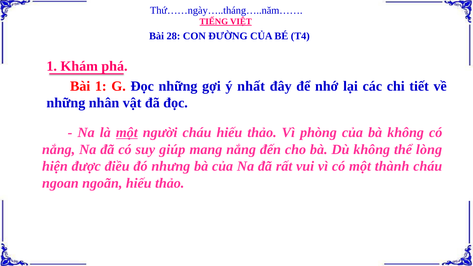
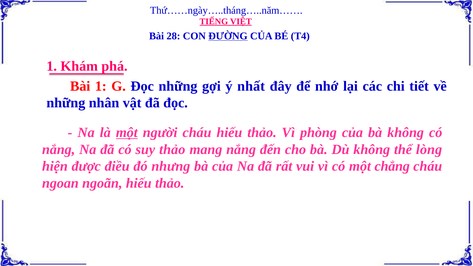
ĐƯỜNG underline: none -> present
suy giúp: giúp -> thảo
thành: thành -> chẳng
